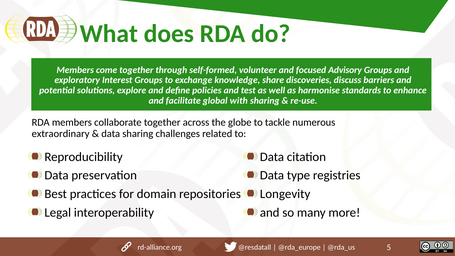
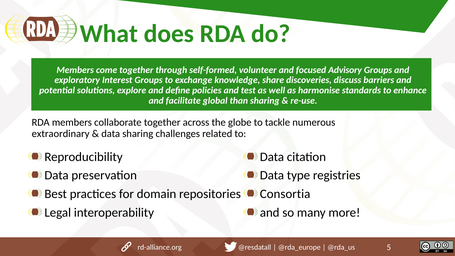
with: with -> than
Longevity: Longevity -> Consortia
